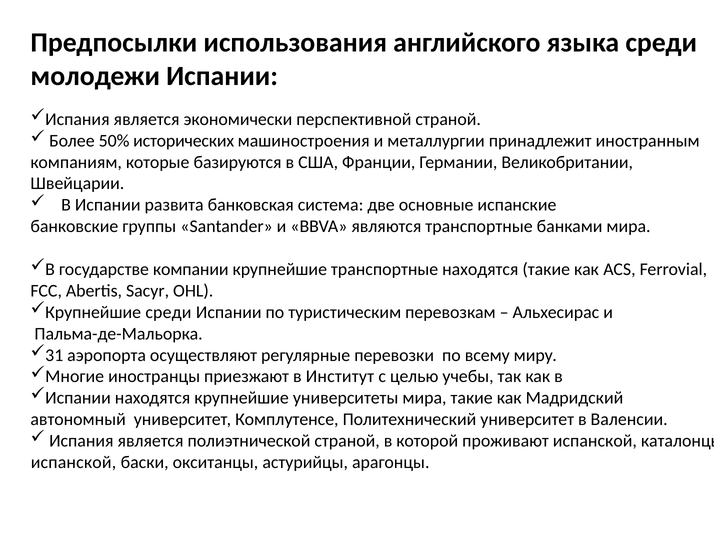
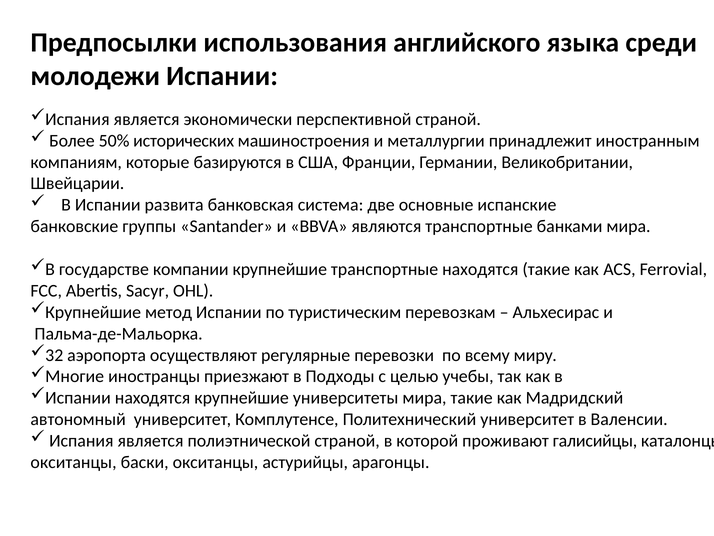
Крупнейшие среди: среди -> метод
31: 31 -> 32
Институт: Институт -> Подходы
проживают испанской: испанской -> галисийцы
испанской at (73, 462): испанской -> окситанцы
